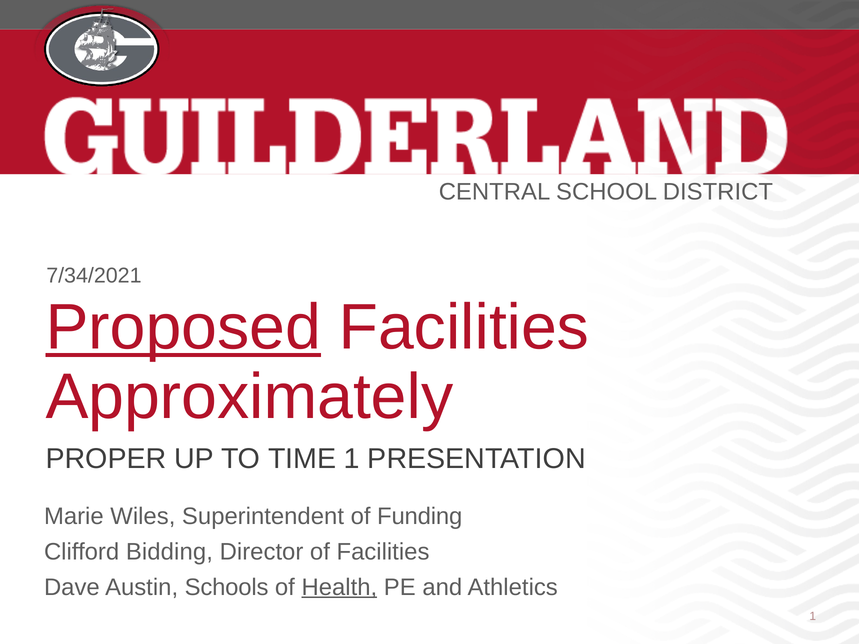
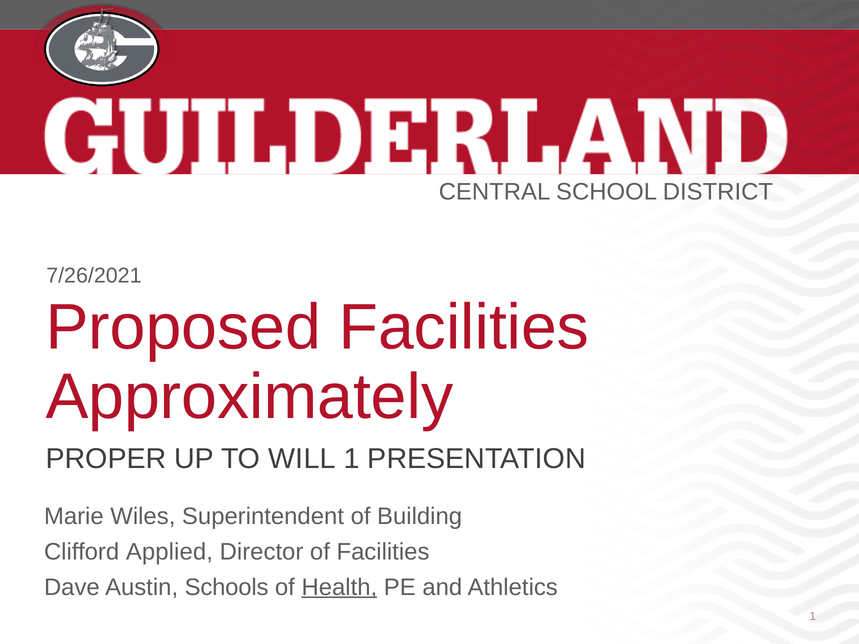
7/34/2021: 7/34/2021 -> 7/26/2021
Proposed underline: present -> none
TIME: TIME -> WILL
Funding: Funding -> Building
Bidding: Bidding -> Applied
